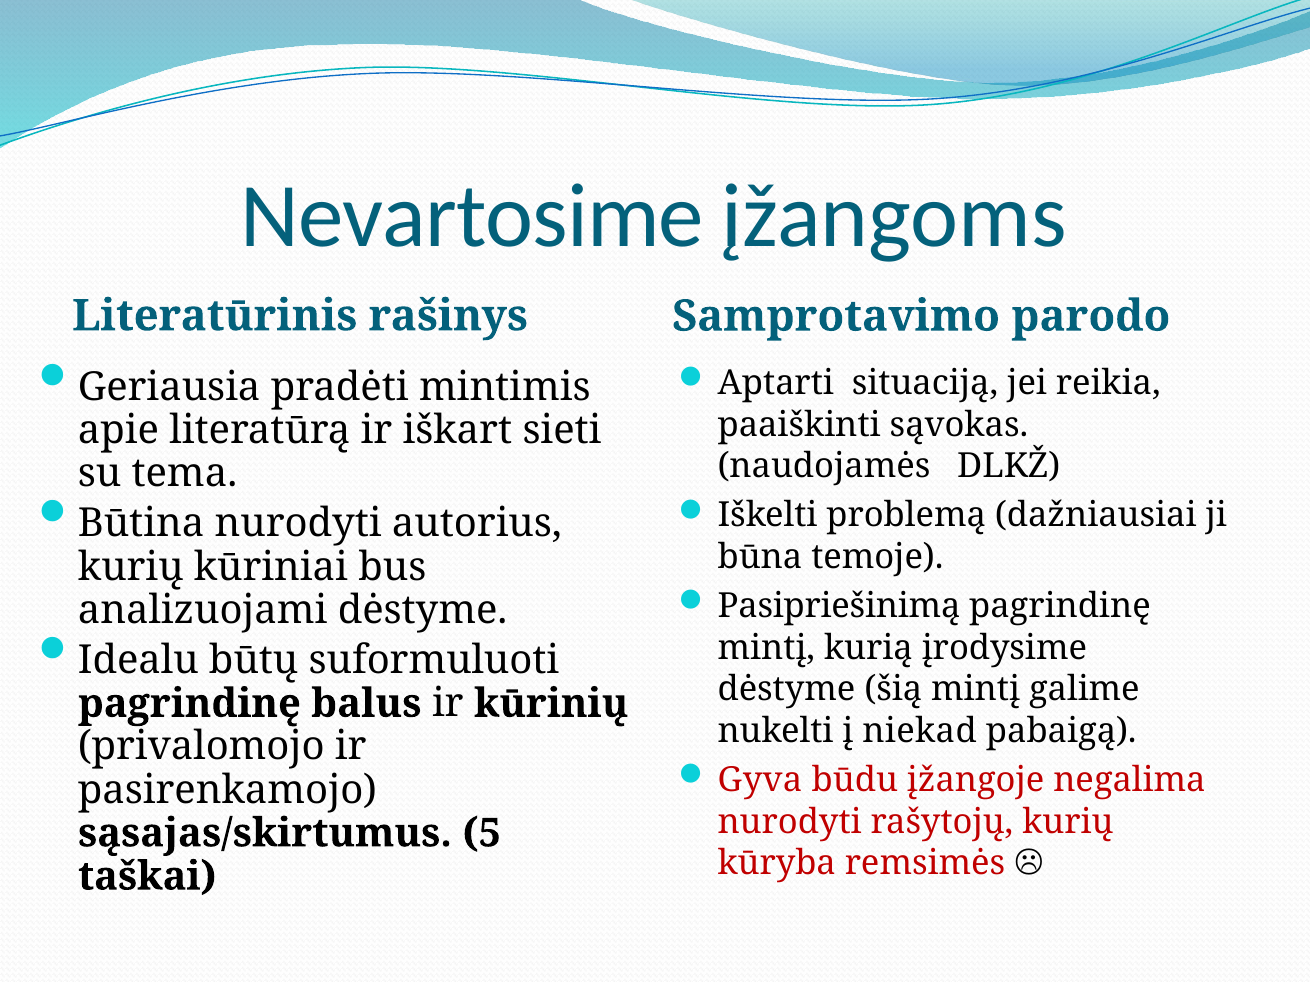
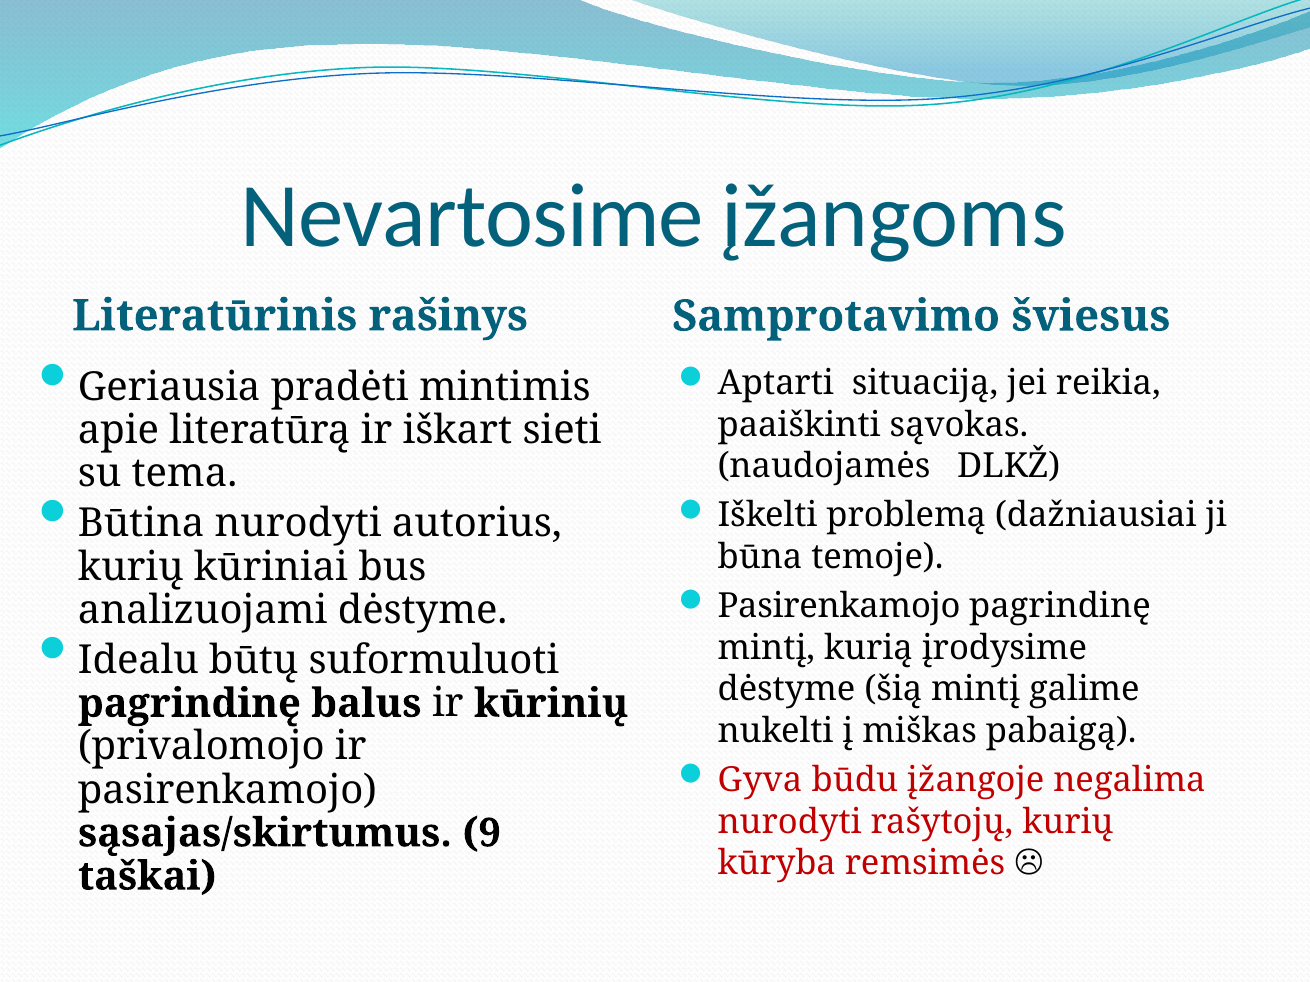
parodo: parodo -> šviesus
Pasipriešinimą at (839, 607): Pasipriešinimą -> Pasirenkamojo
niekad: niekad -> miškas
5: 5 -> 9
